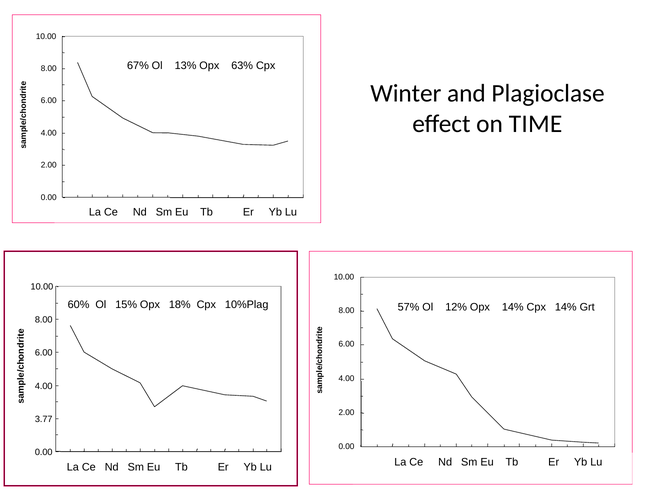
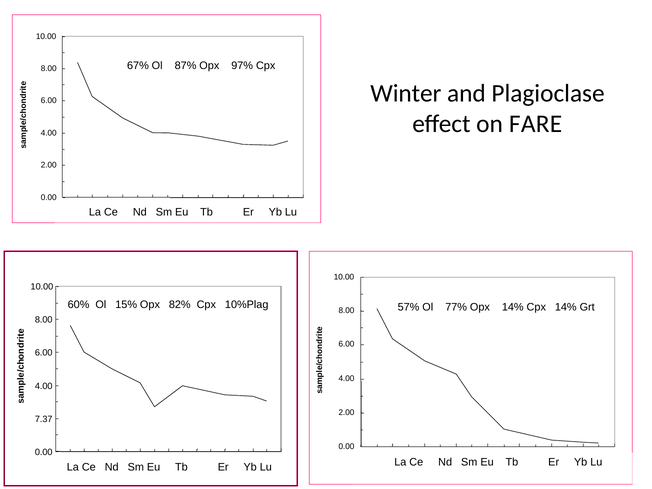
13%: 13% -> 87%
63%: 63% -> 97%
TIME: TIME -> FARE
18%: 18% -> 82%
12%: 12% -> 77%
3.77: 3.77 -> 7.37
